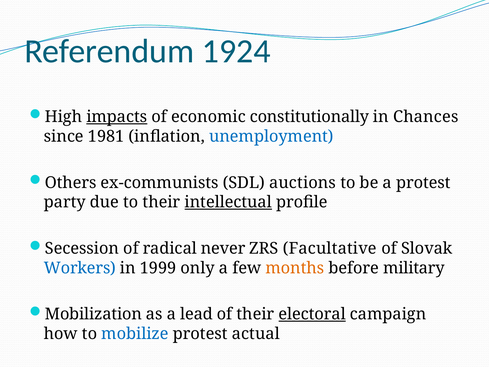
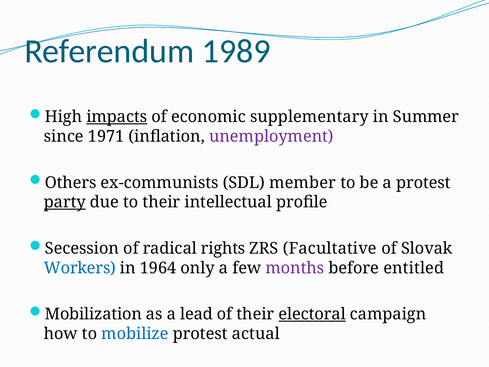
1924: 1924 -> 1989
constitutionally: constitutionally -> supplementary
Chances: Chances -> Summer
1981: 1981 -> 1971
unemployment colour: blue -> purple
auctions: auctions -> member
party underline: none -> present
intellectual underline: present -> none
never: never -> rights
1999: 1999 -> 1964
months colour: orange -> purple
military: military -> entitled
